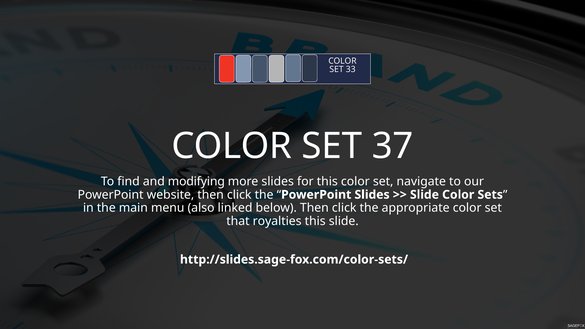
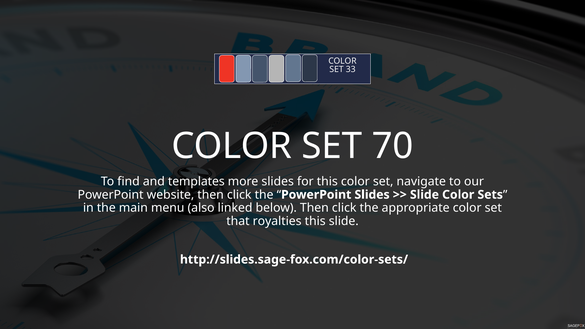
37: 37 -> 70
modifying: modifying -> templates
